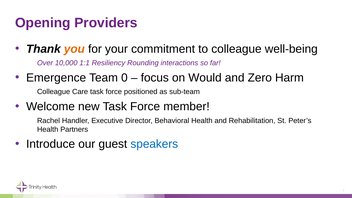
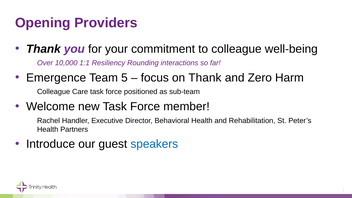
you colour: orange -> purple
0: 0 -> 5
on Would: Would -> Thank
